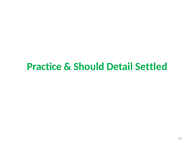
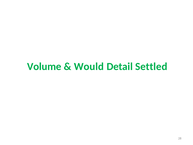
Practice: Practice -> Volume
Should: Should -> Would
